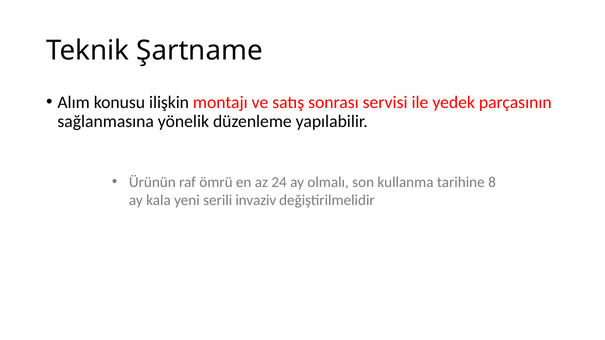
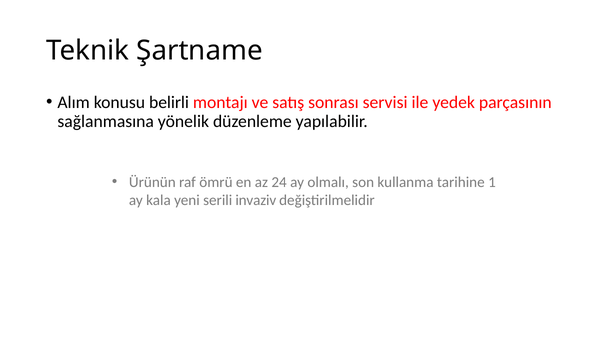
ilişkin: ilişkin -> belirli
8: 8 -> 1
